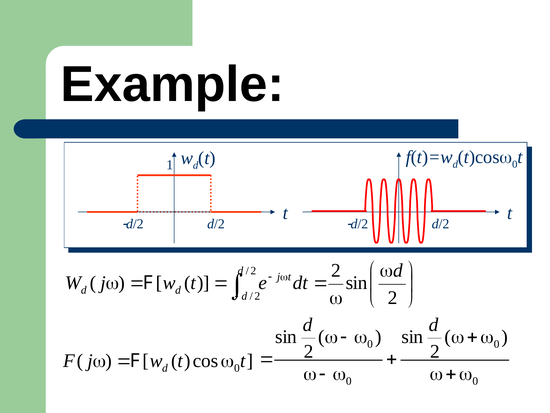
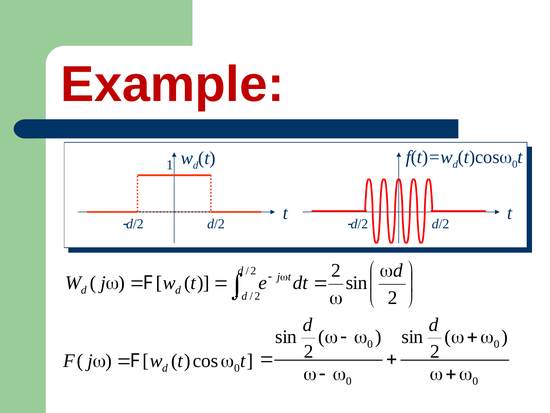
Example colour: black -> red
